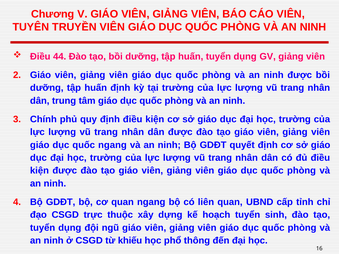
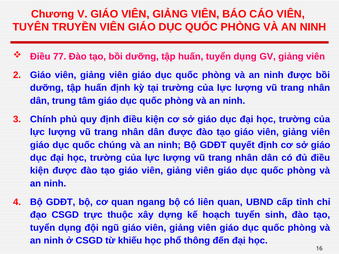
44: 44 -> 77
quốc ngang: ngang -> chúng
